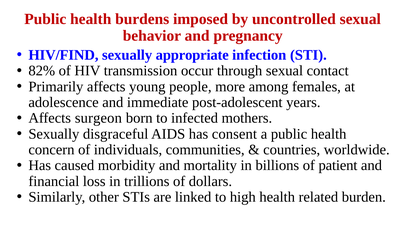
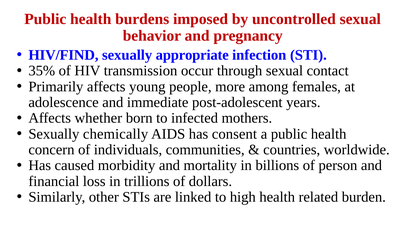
82%: 82% -> 35%
surgeon: surgeon -> whether
disgraceful: disgraceful -> chemically
patient: patient -> person
